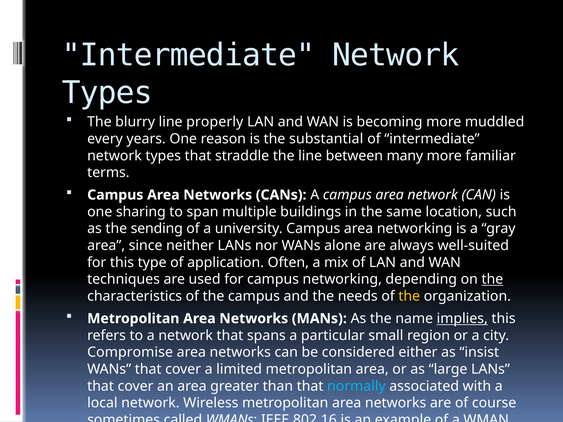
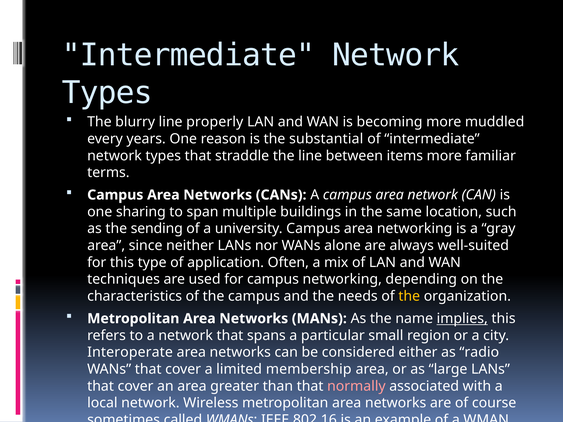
many: many -> items
the at (492, 279) underline: present -> none
Compromise: Compromise -> Interoperate
insist: insist -> radio
limited metropolitan: metropolitan -> membership
normally colour: light blue -> pink
